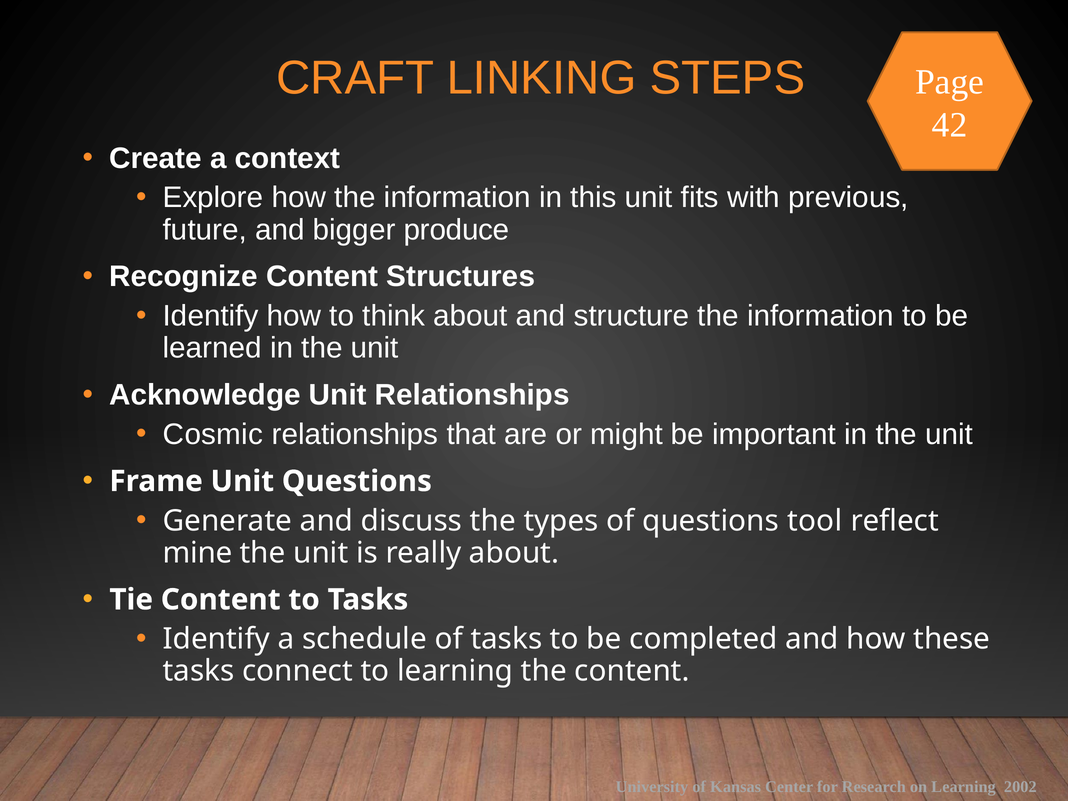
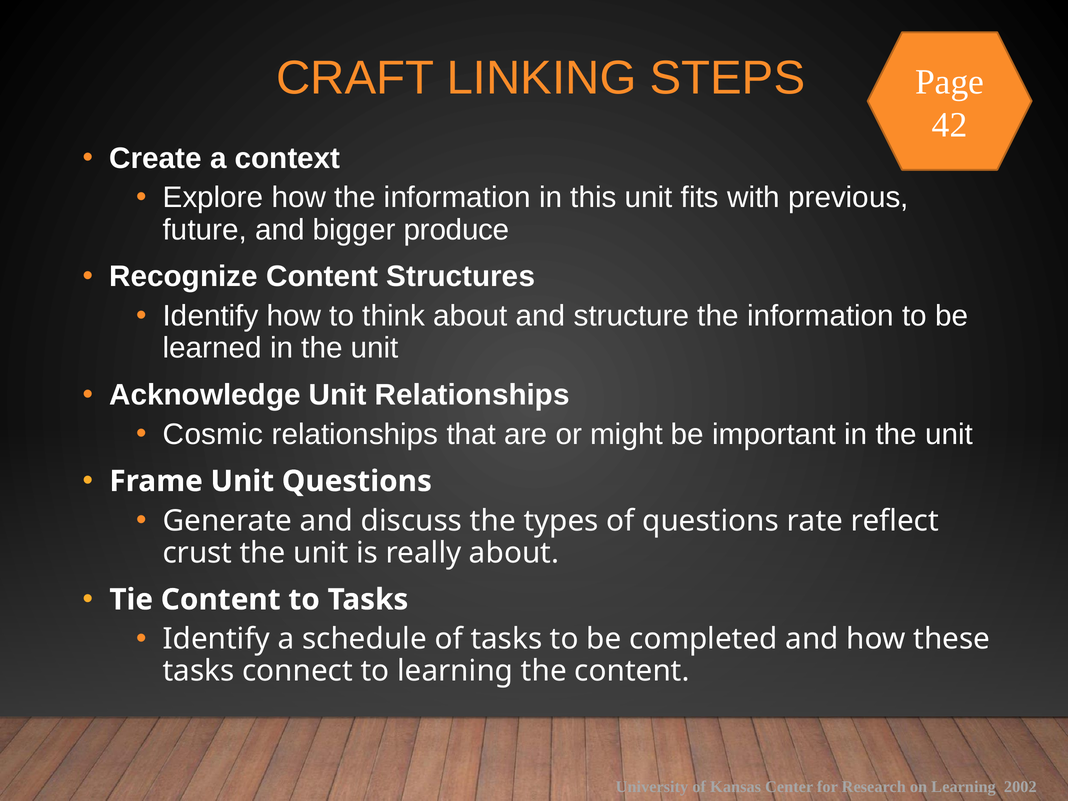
tool: tool -> rate
mine: mine -> crust
